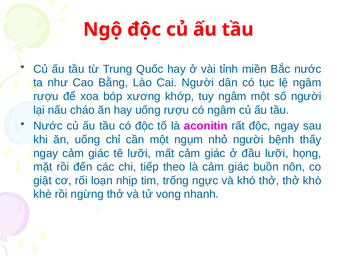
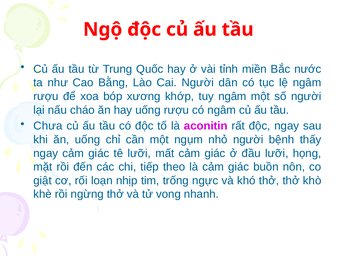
Nước at (48, 126): Nước -> Chưa
